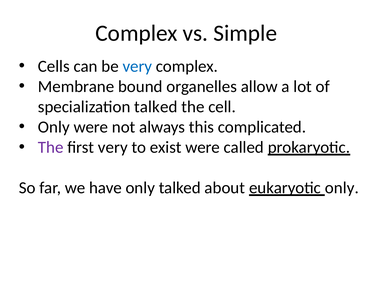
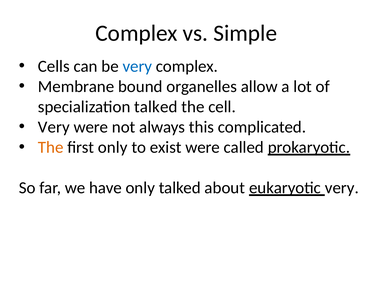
Only at (54, 127): Only -> Very
The at (51, 148) colour: purple -> orange
first very: very -> only
only at (342, 188): only -> very
